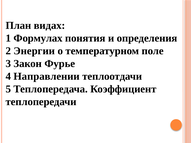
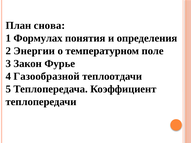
видах: видах -> снова
Направлении: Направлении -> Газообразной
